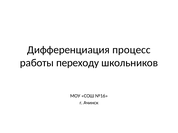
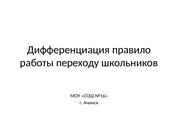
процесс: процесс -> правило
